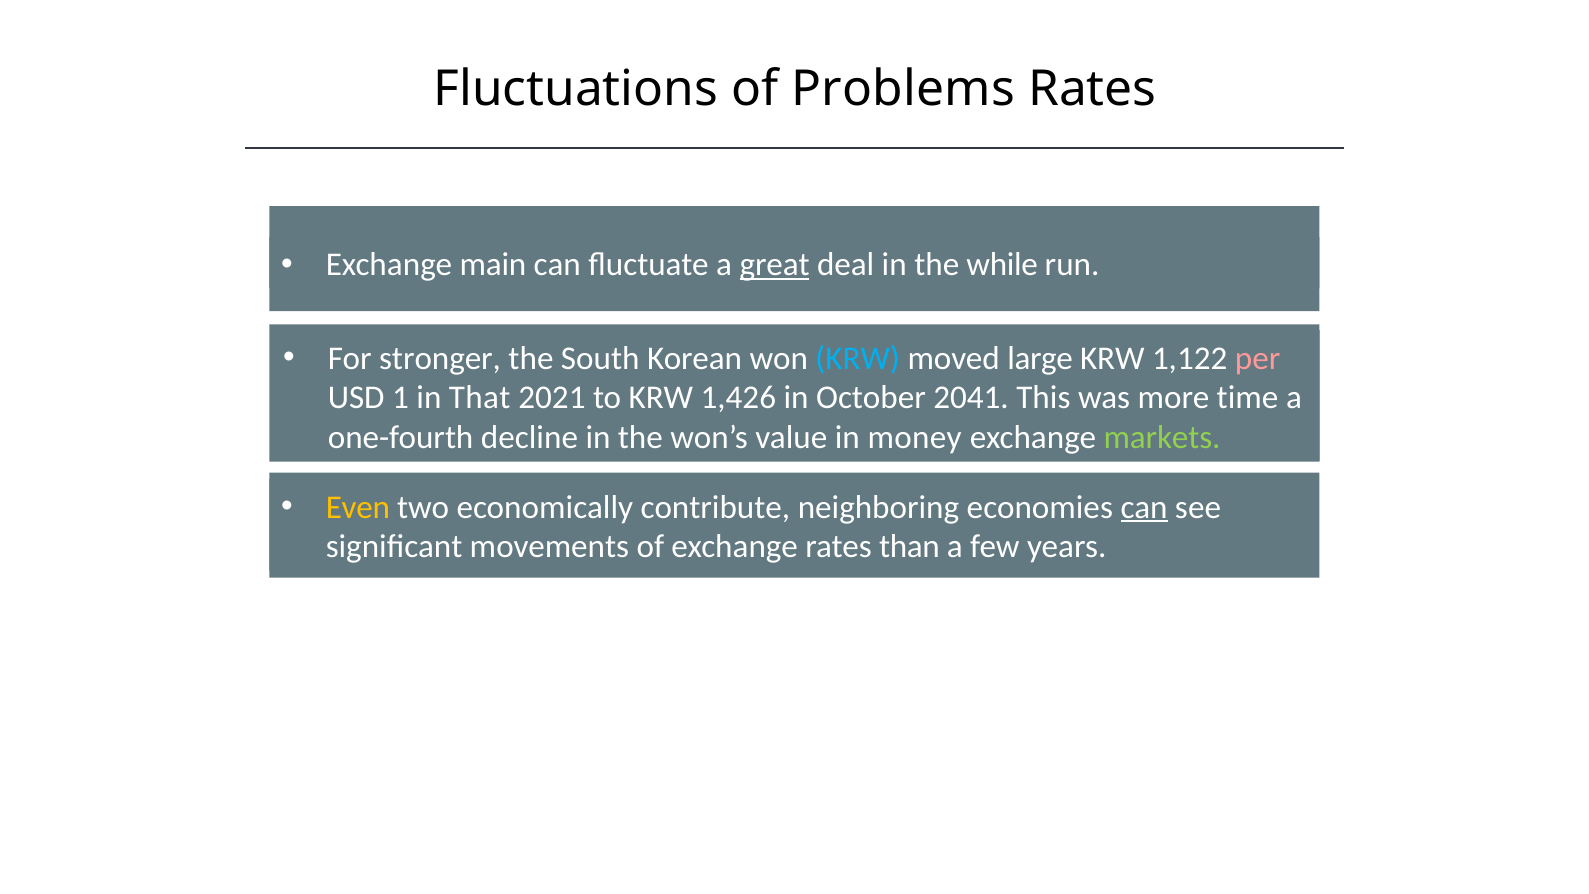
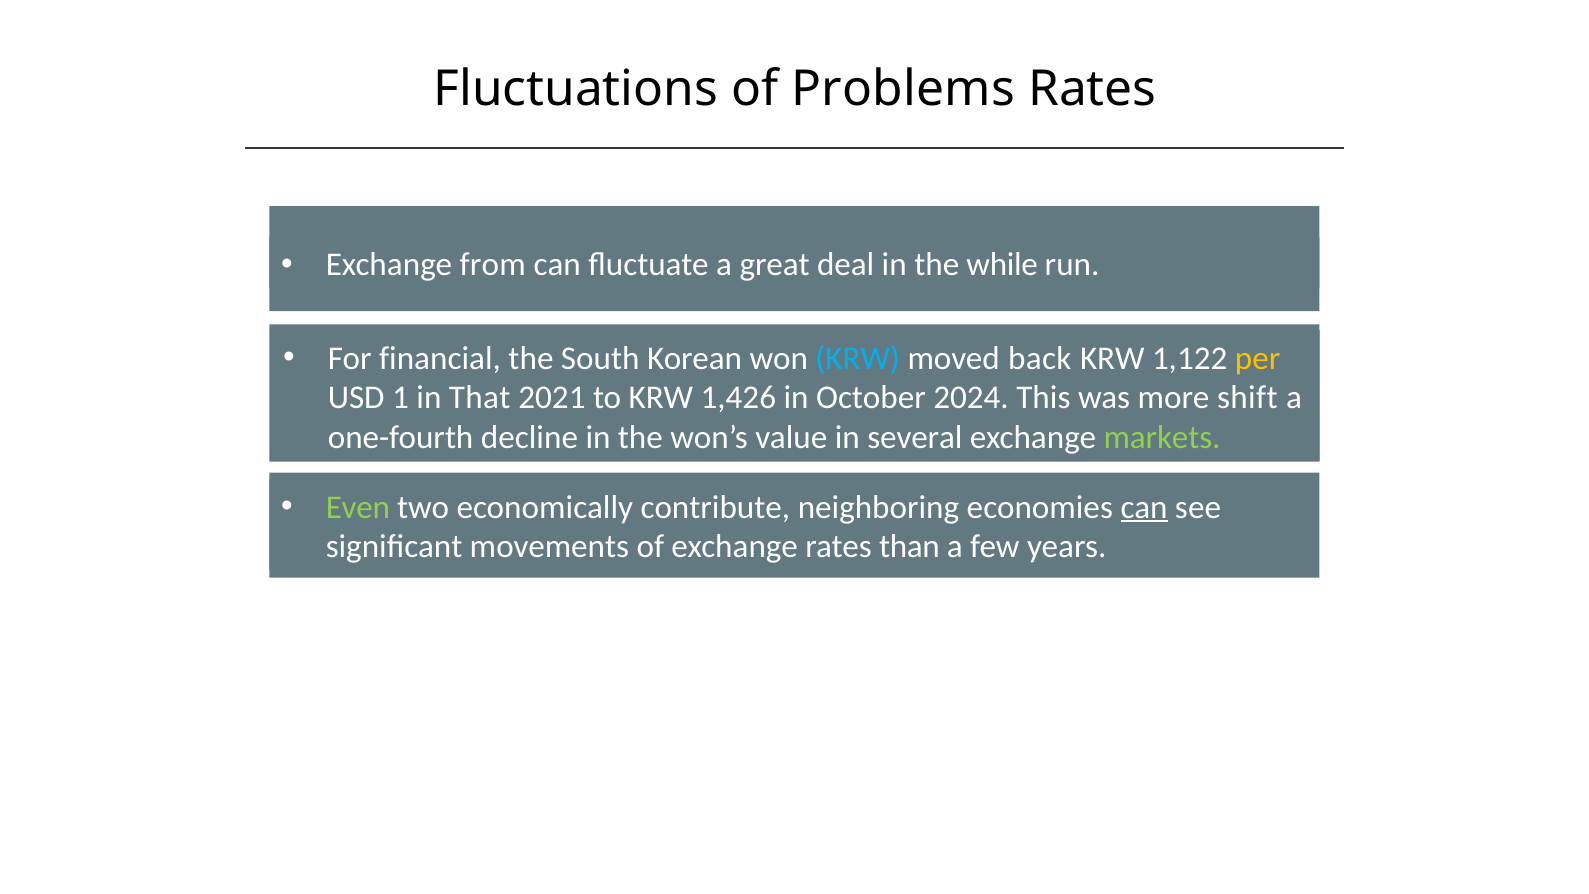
main: main -> from
great underline: present -> none
stronger: stronger -> financial
large: large -> back
per colour: pink -> yellow
2041: 2041 -> 2024
time: time -> shift
money: money -> several
Even colour: yellow -> light green
